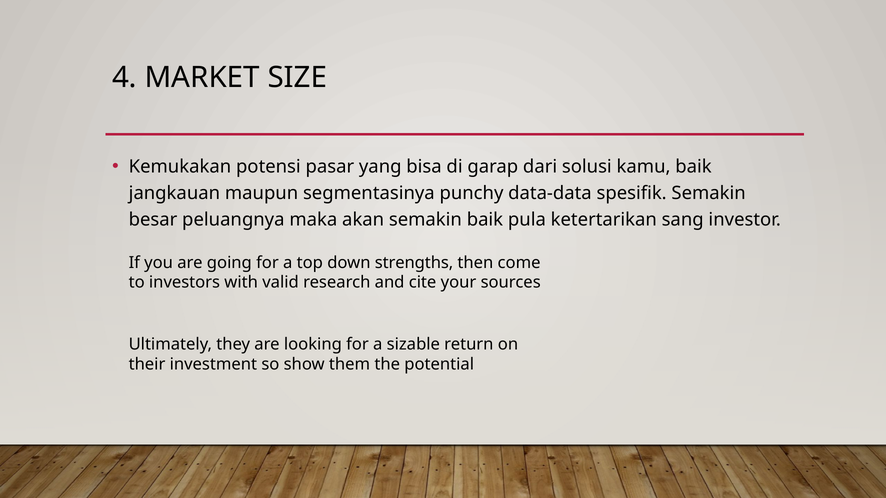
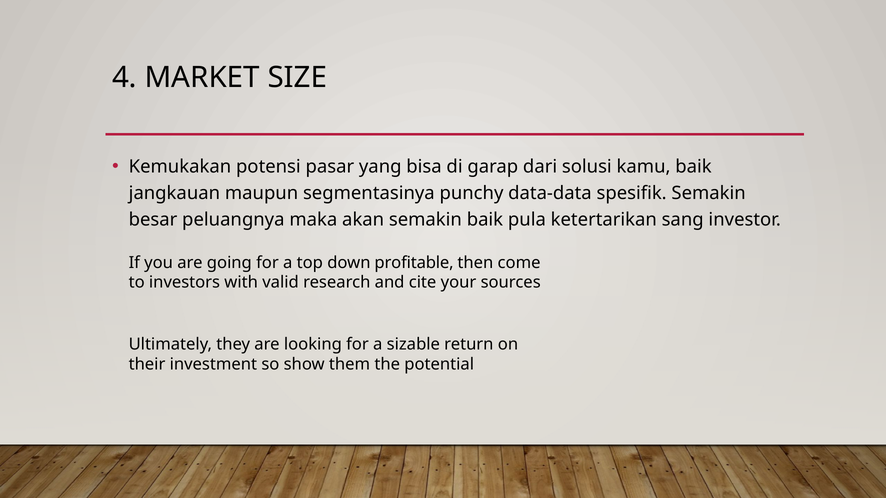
strengths: strengths -> profitable
